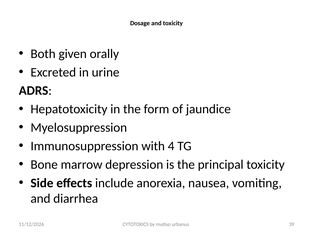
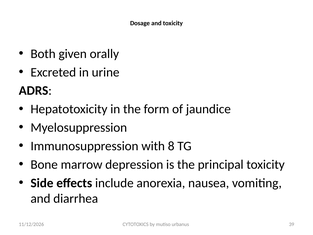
4: 4 -> 8
